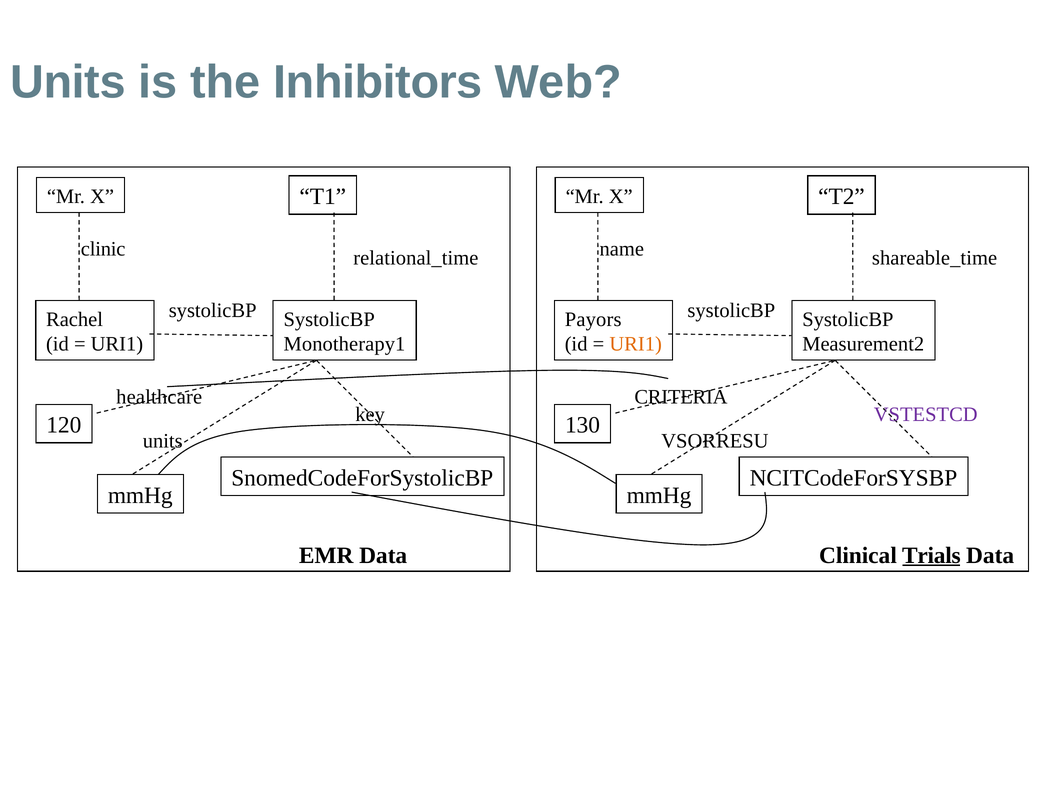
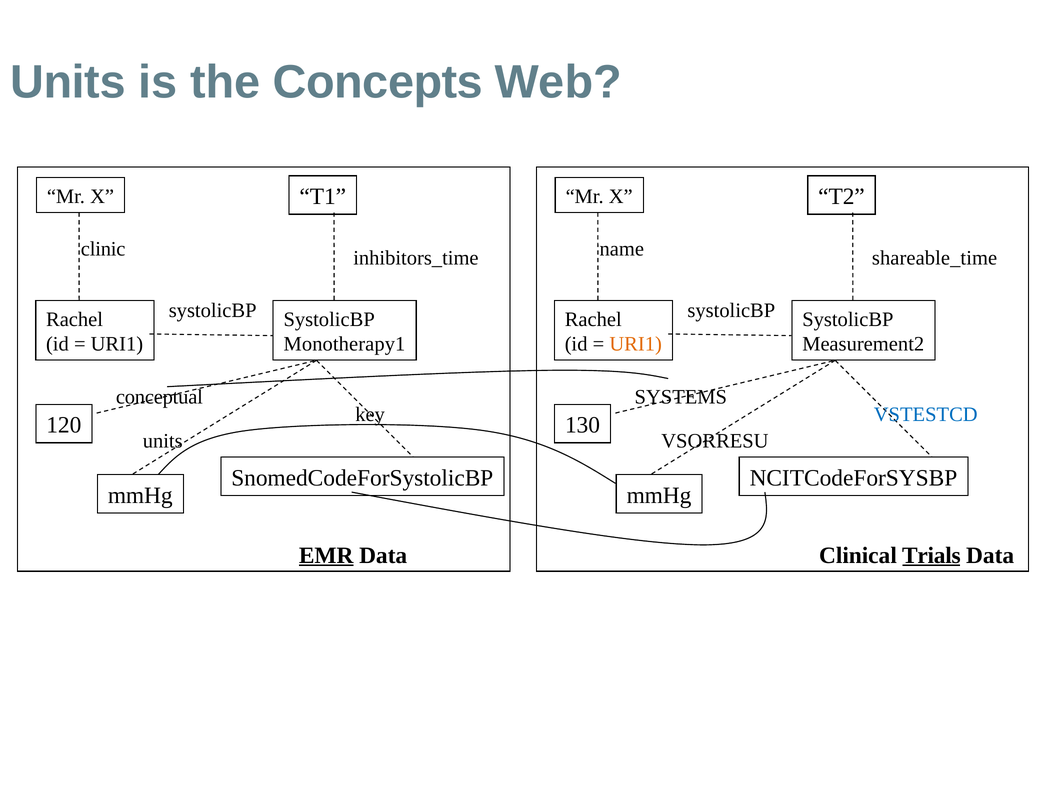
Inhibitors: Inhibitors -> Concepts
relational_time: relational_time -> inhibitors_time
Payors at (593, 319): Payors -> Rachel
healthcare: healthcare -> conceptual
CRITERIA: CRITERIA -> SYSTEMS
VSTESTCD colour: purple -> blue
EMR underline: none -> present
